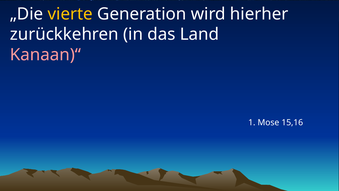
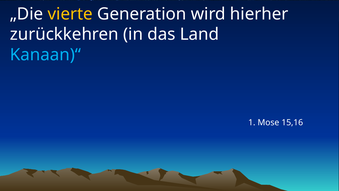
Kanaan)“ colour: pink -> light blue
